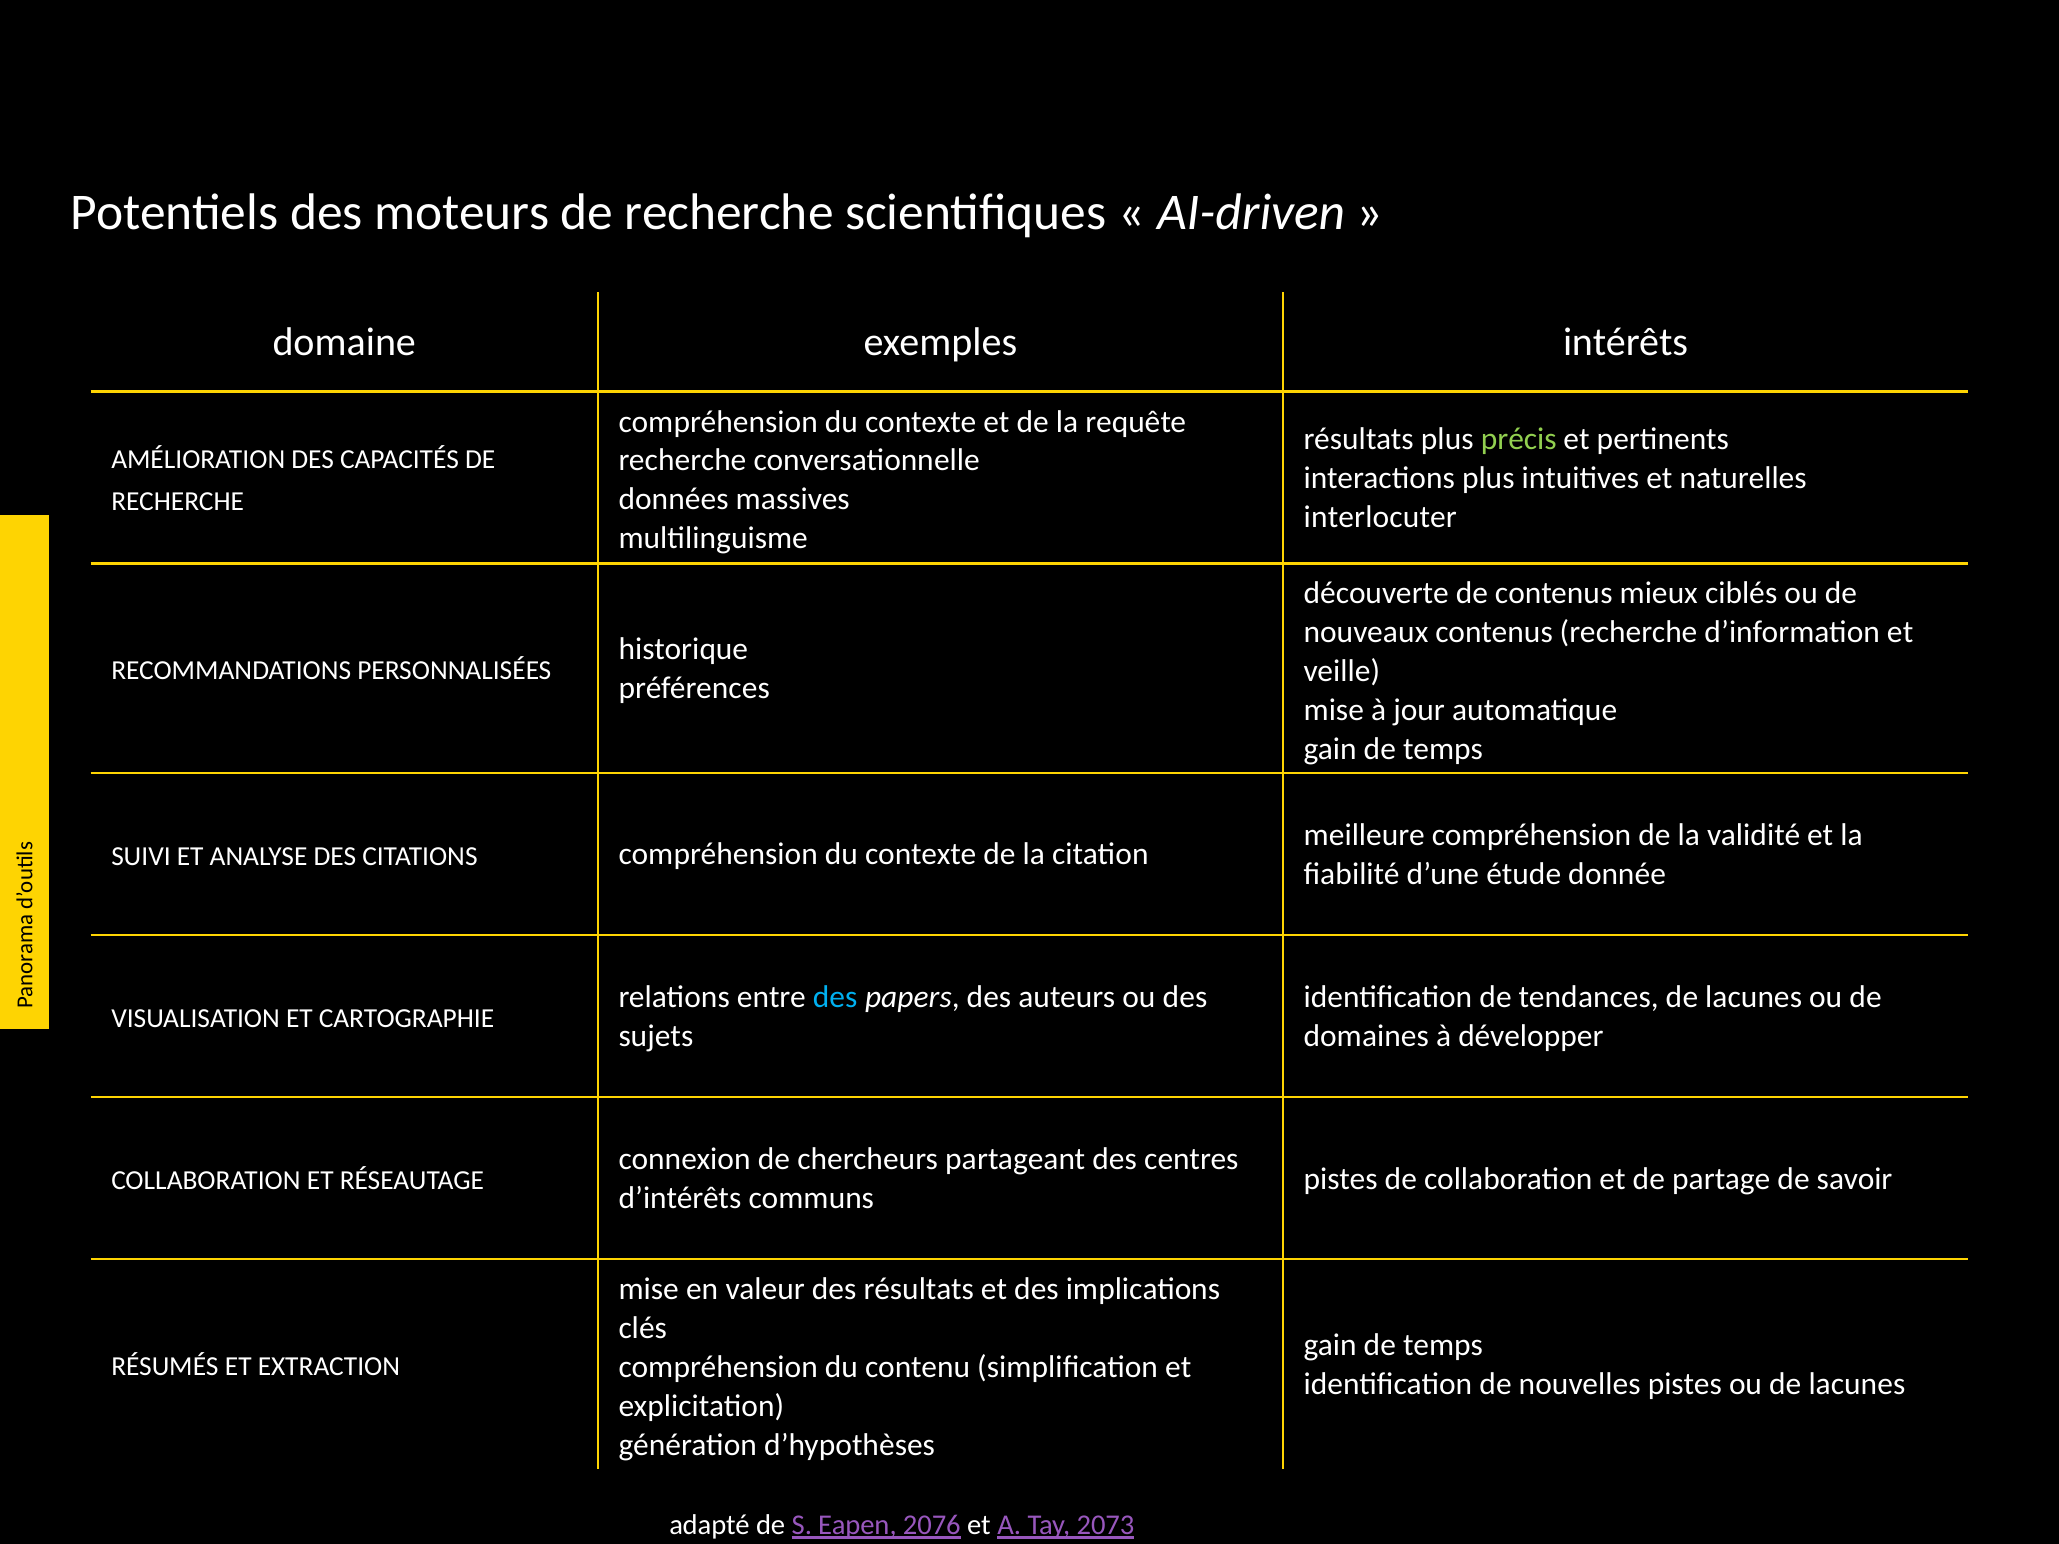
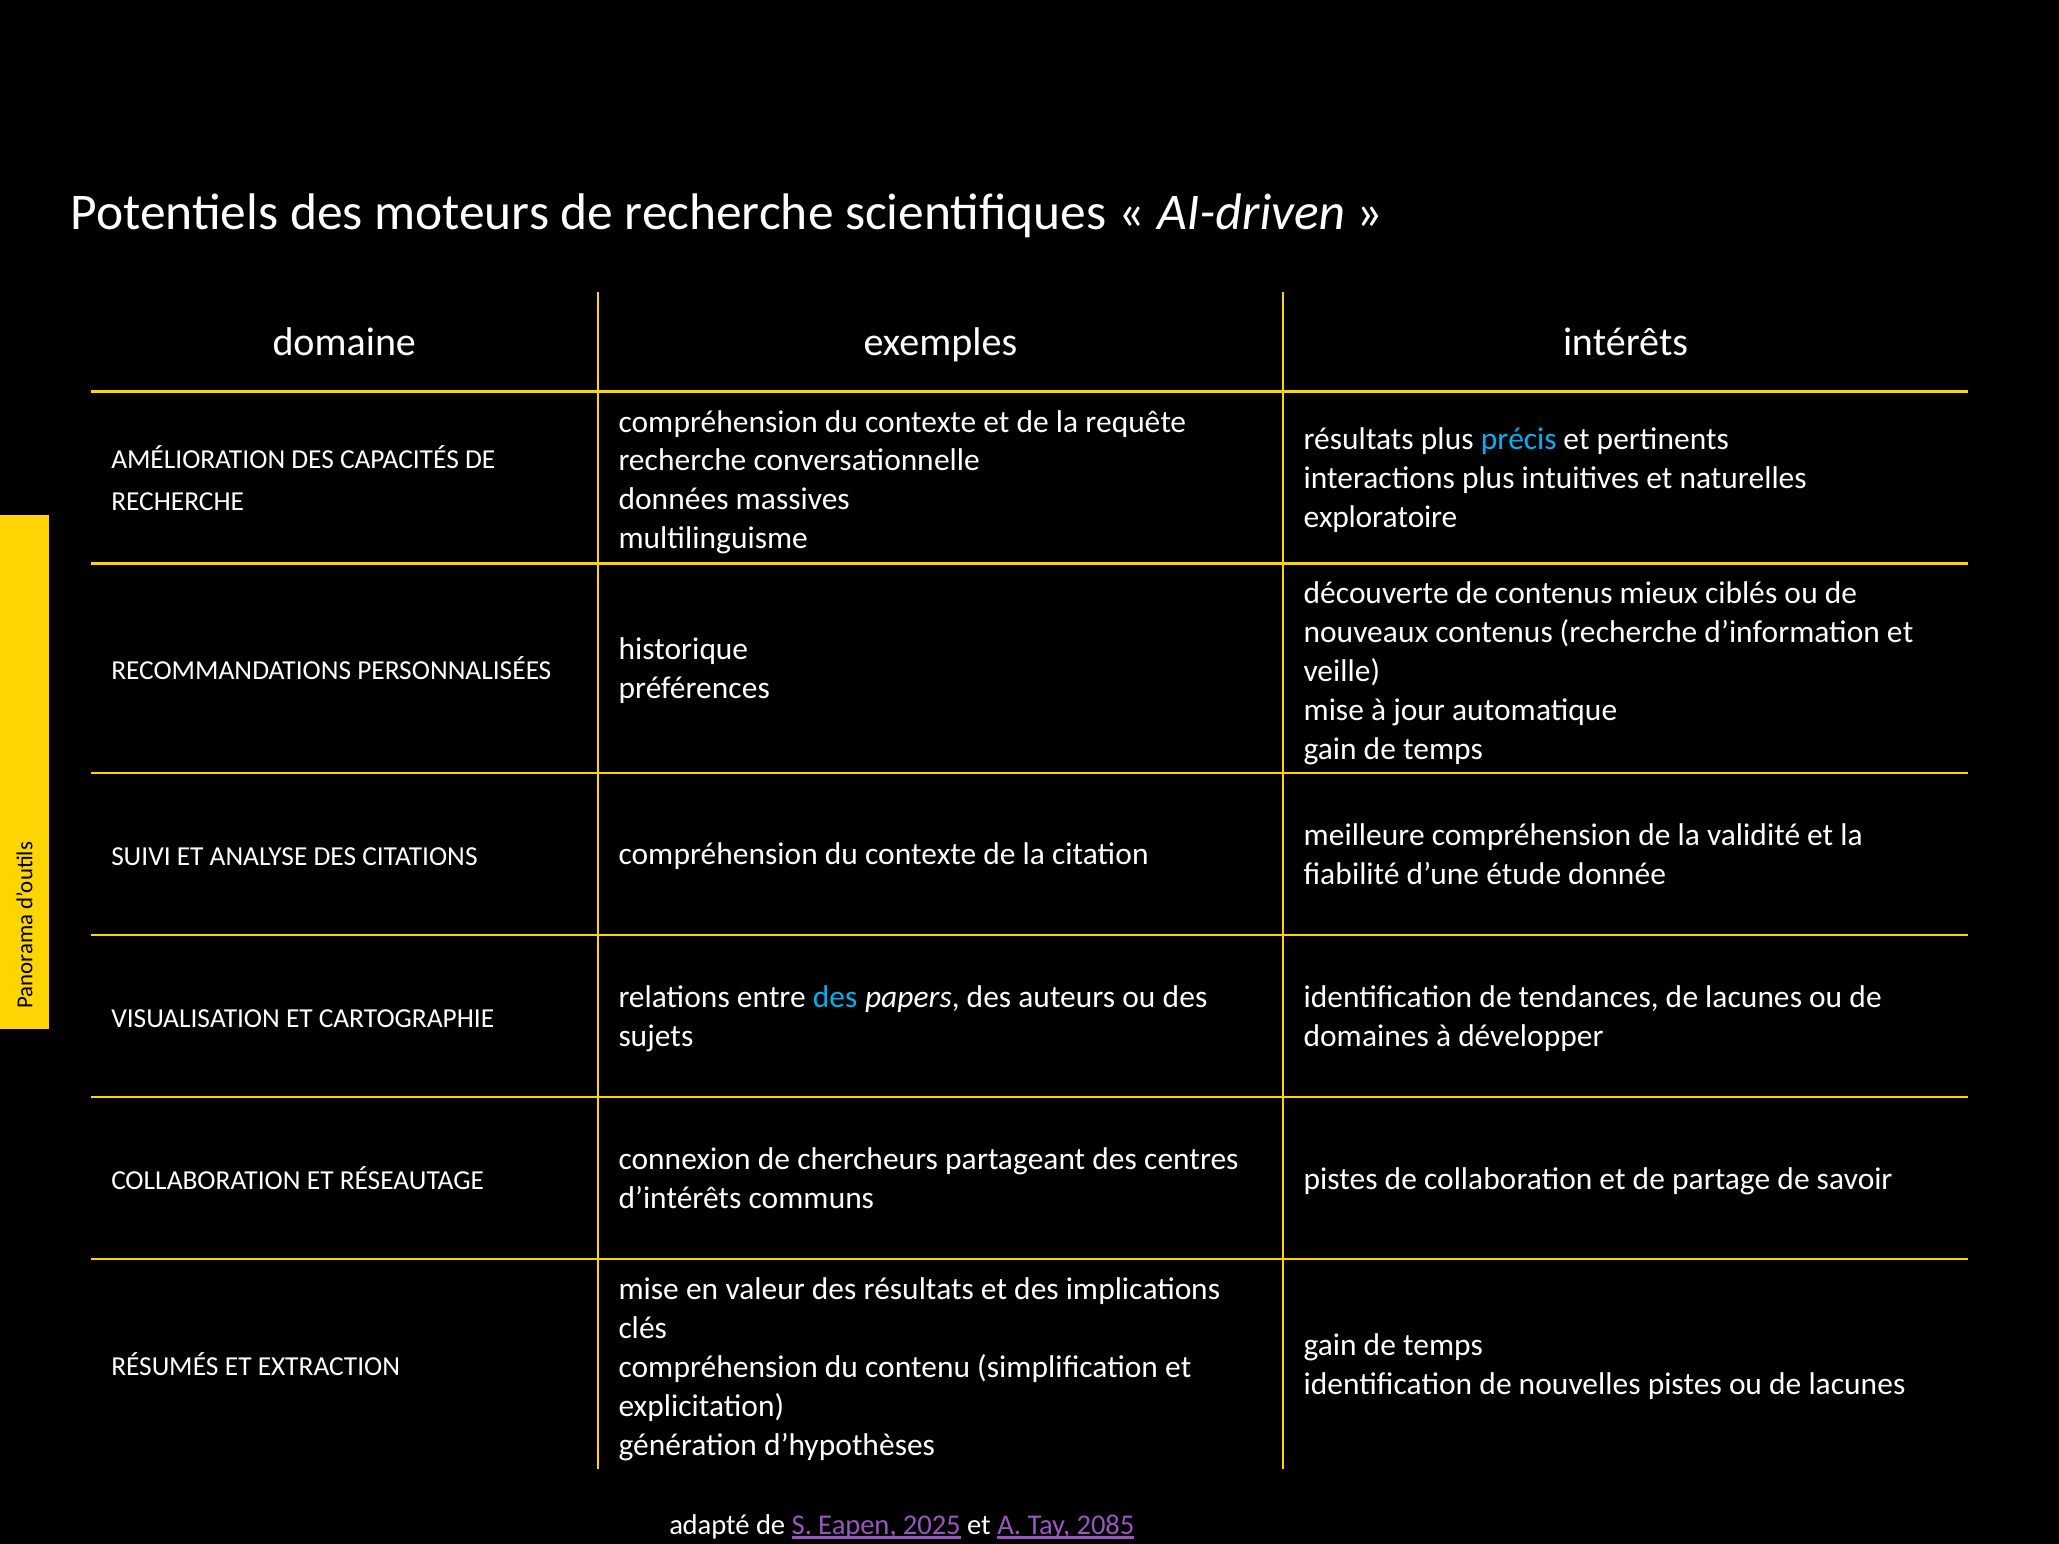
précis colour: light green -> light blue
interlocuter: interlocuter -> exploratoire
2076: 2076 -> 2025
2073: 2073 -> 2085
